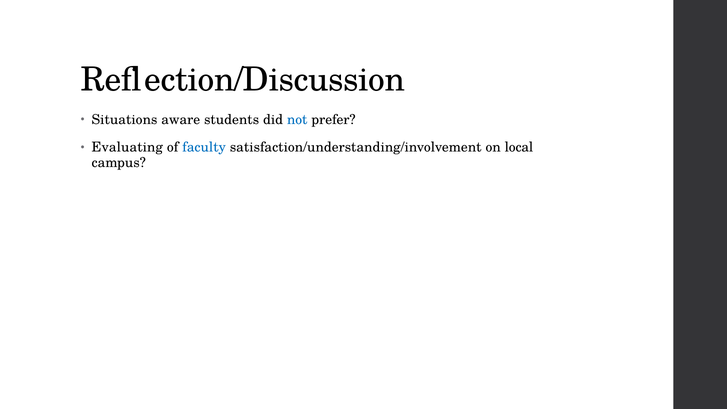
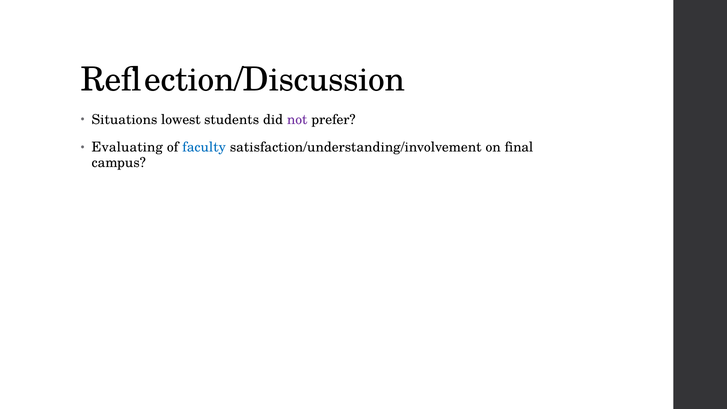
aware: aware -> lowest
not colour: blue -> purple
local: local -> final
